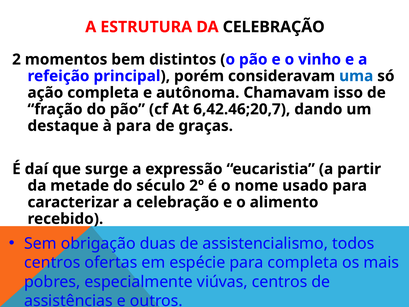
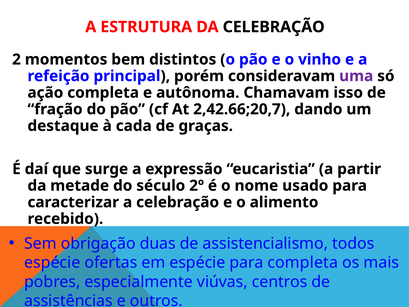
uma colour: blue -> purple
6,42.46;20,7: 6,42.46;20,7 -> 2,42.66;20,7
à para: para -> cada
centros at (52, 262): centros -> espécie
